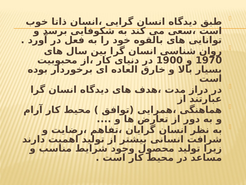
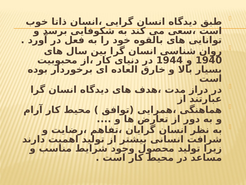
1900: 1900 -> 1944
1970: 1970 -> 1940
